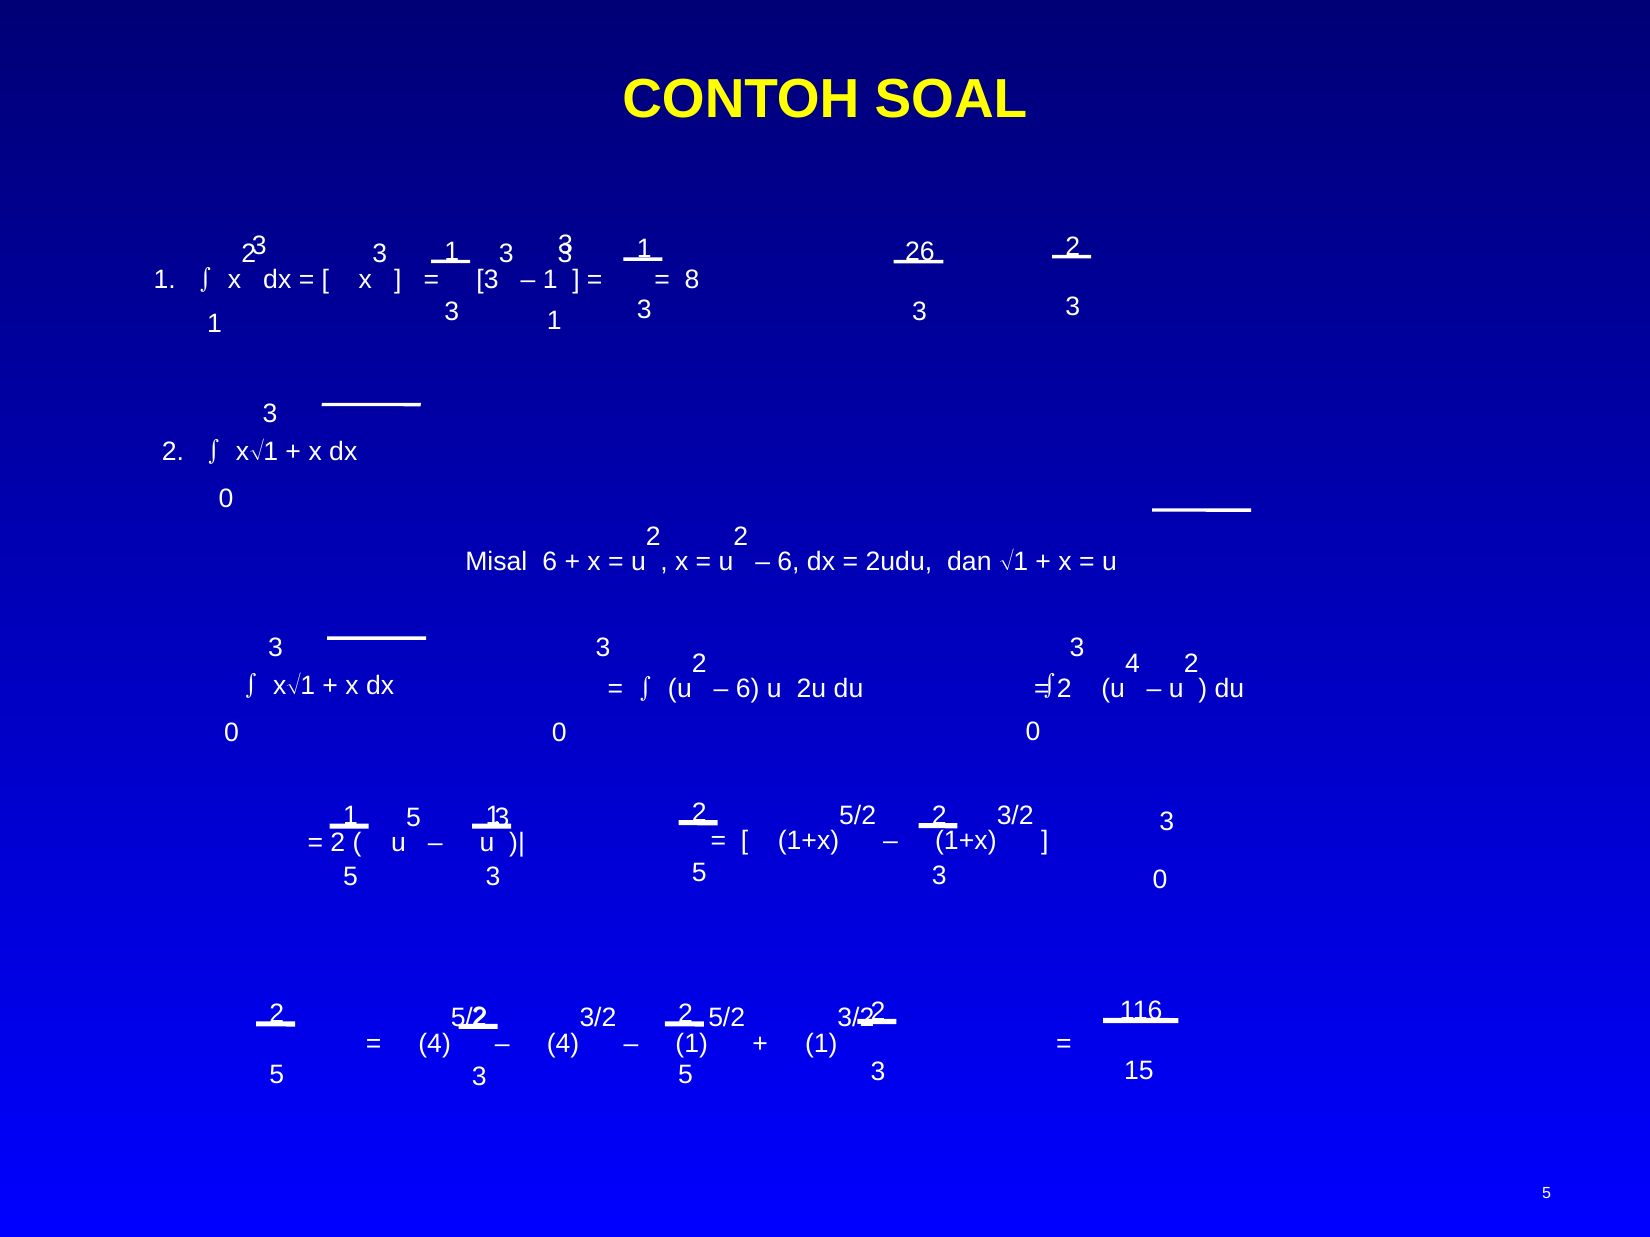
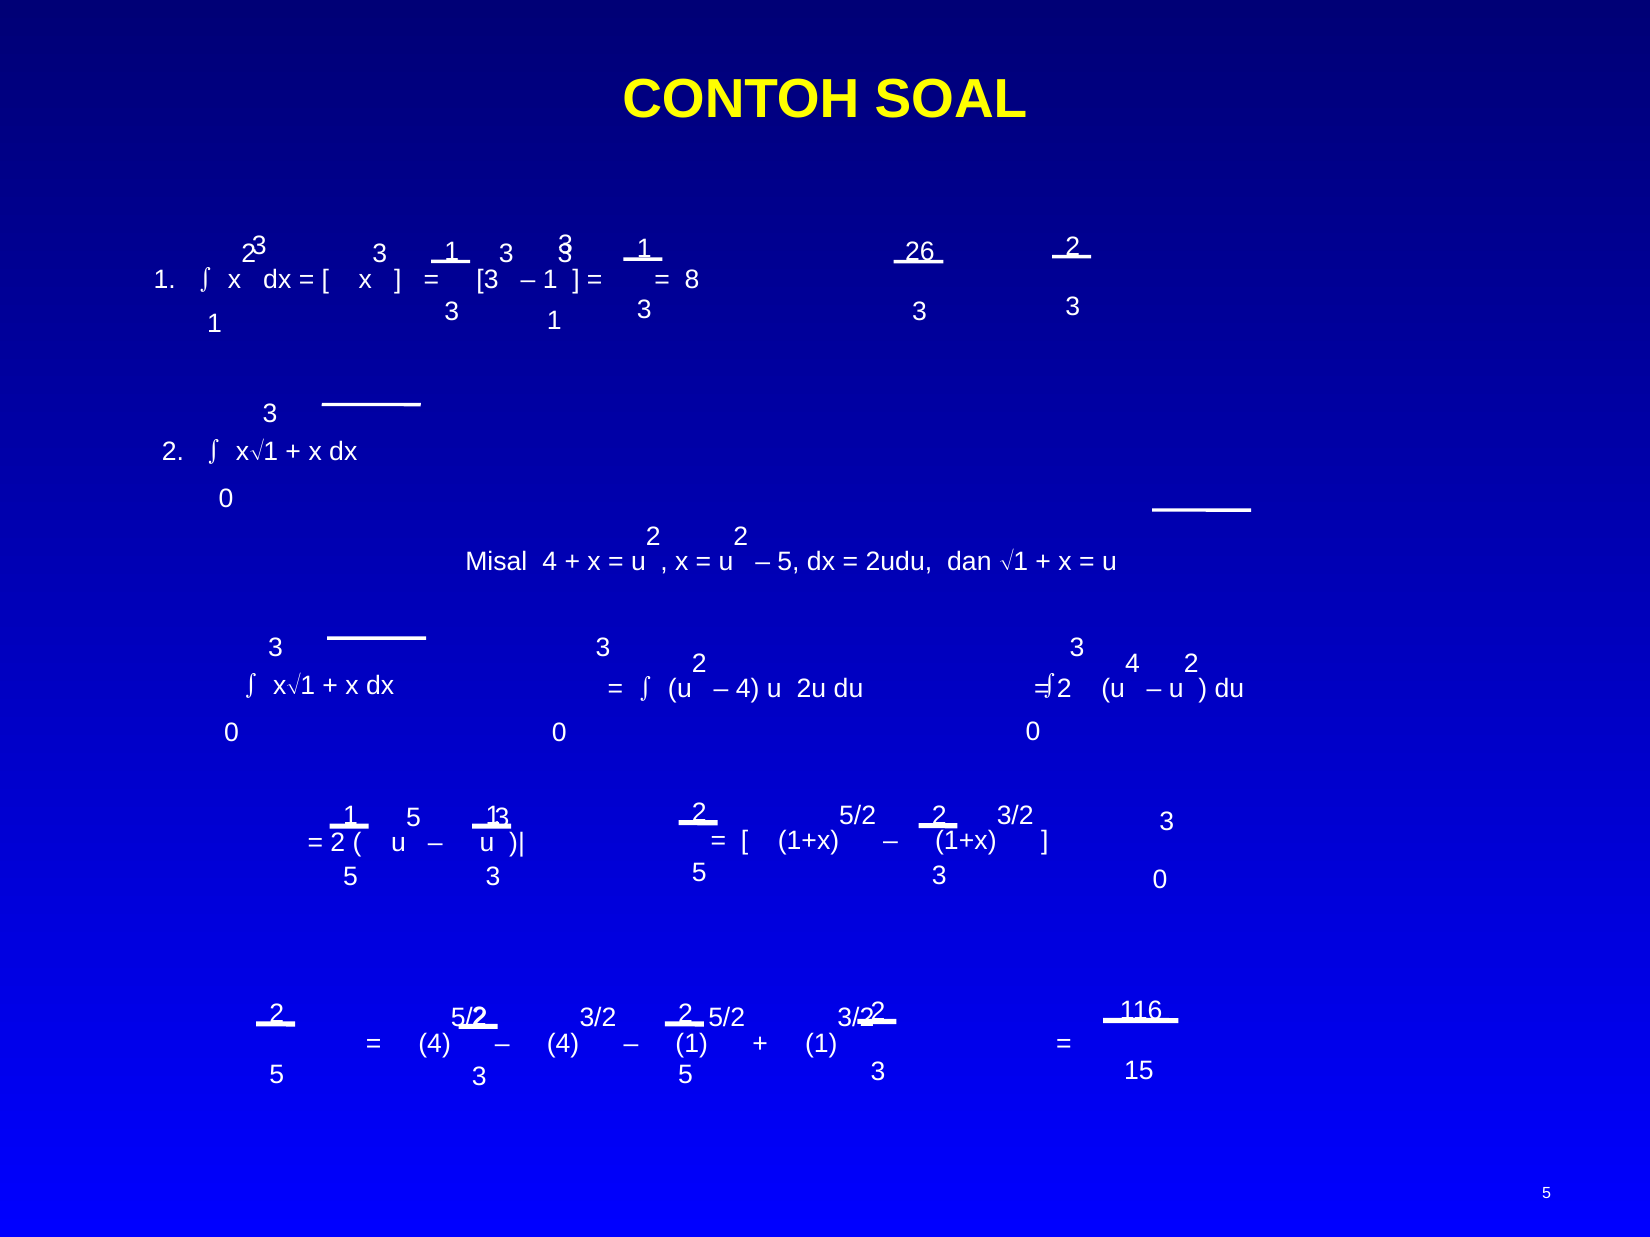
Misal 6: 6 -> 4
6 at (788, 562): 6 -> 5
6 at (748, 689): 6 -> 4
